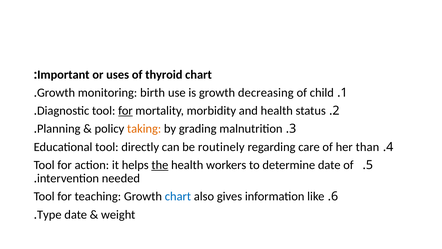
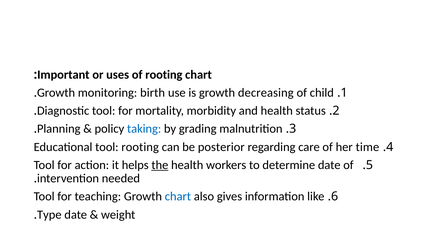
of thyroid: thyroid -> rooting
for at (125, 111) underline: present -> none
taking colour: orange -> blue
tool directly: directly -> rooting
routinely: routinely -> posterior
than: than -> time
